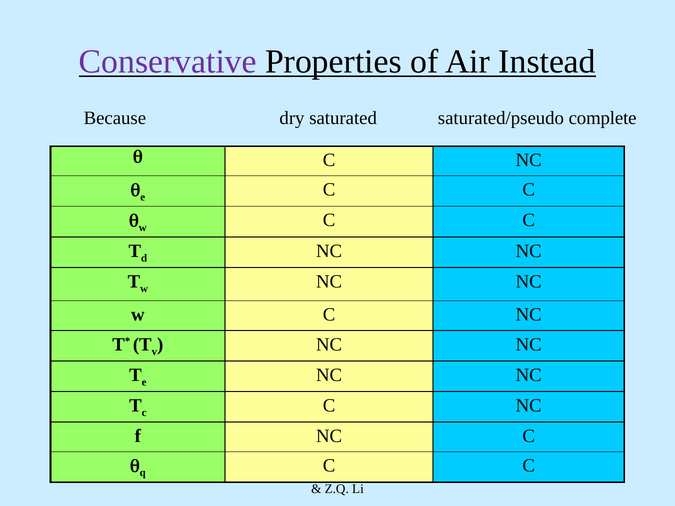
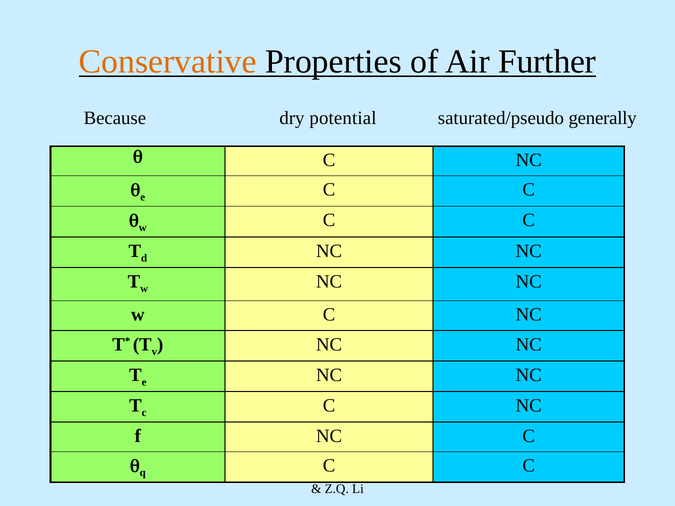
Conservative colour: purple -> orange
Instead: Instead -> Further
saturated: saturated -> potential
complete: complete -> generally
